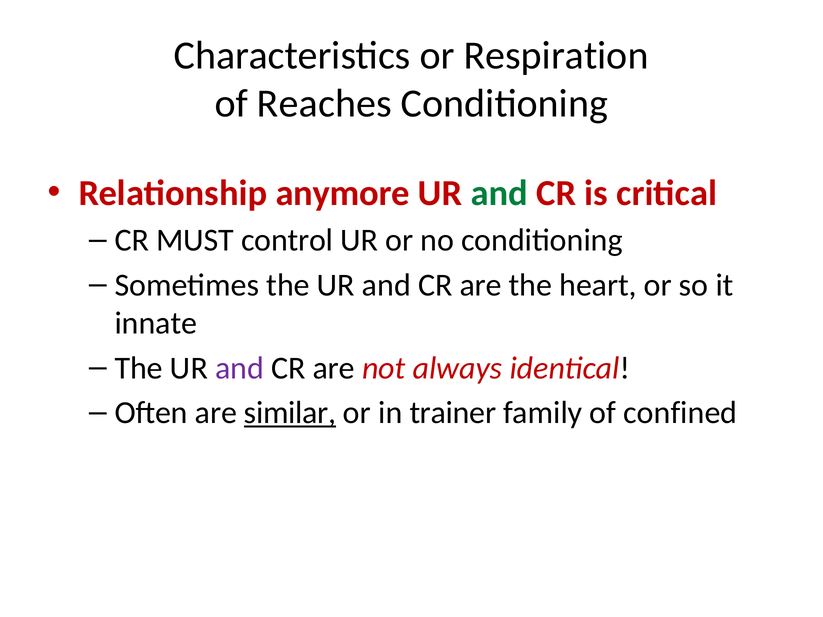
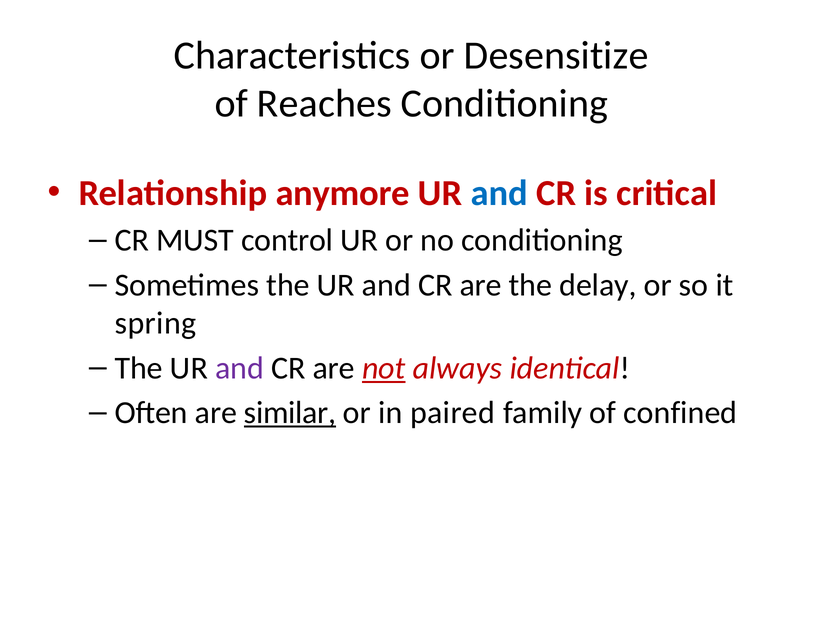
Respiration: Respiration -> Desensitize
and at (499, 193) colour: green -> blue
heart: heart -> delay
innate: innate -> spring
not underline: none -> present
trainer: trainer -> paired
